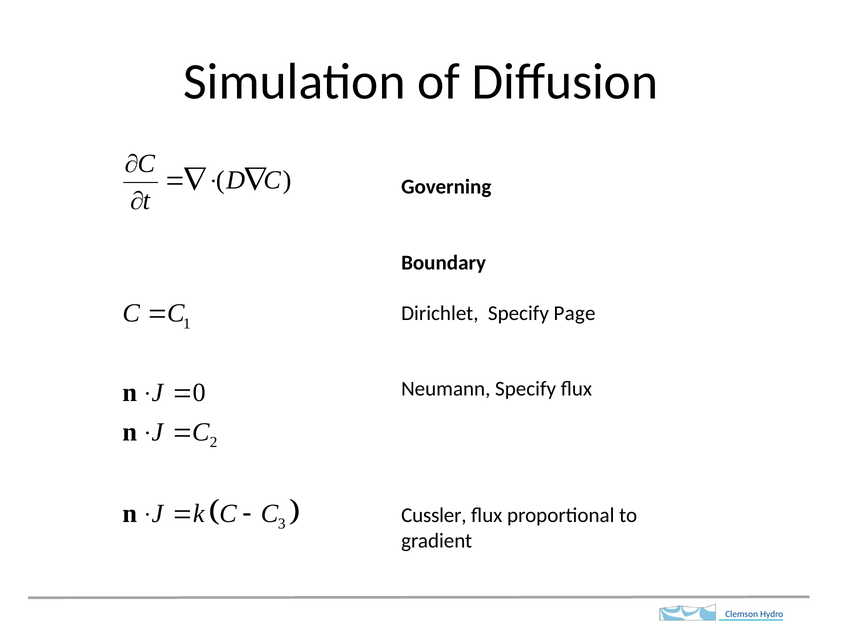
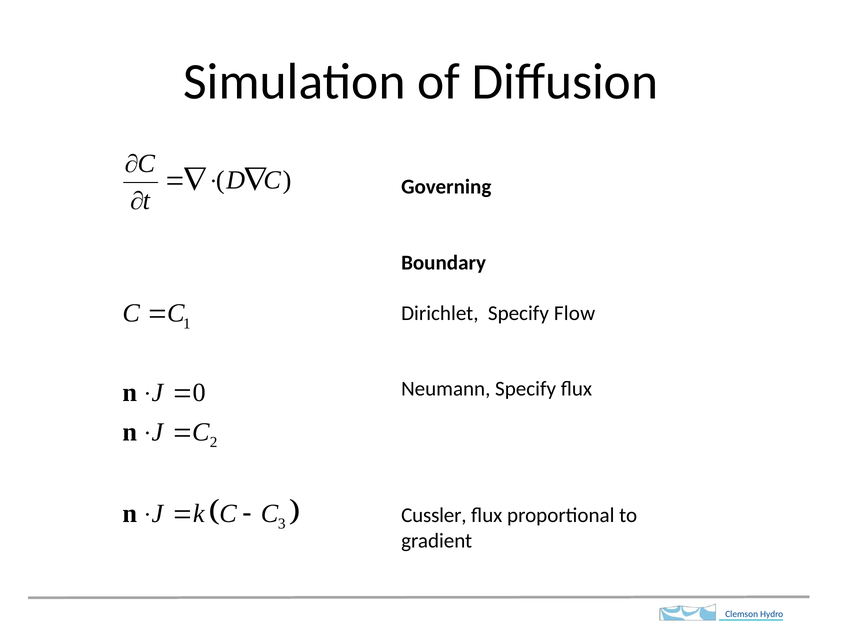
Page: Page -> Flow
